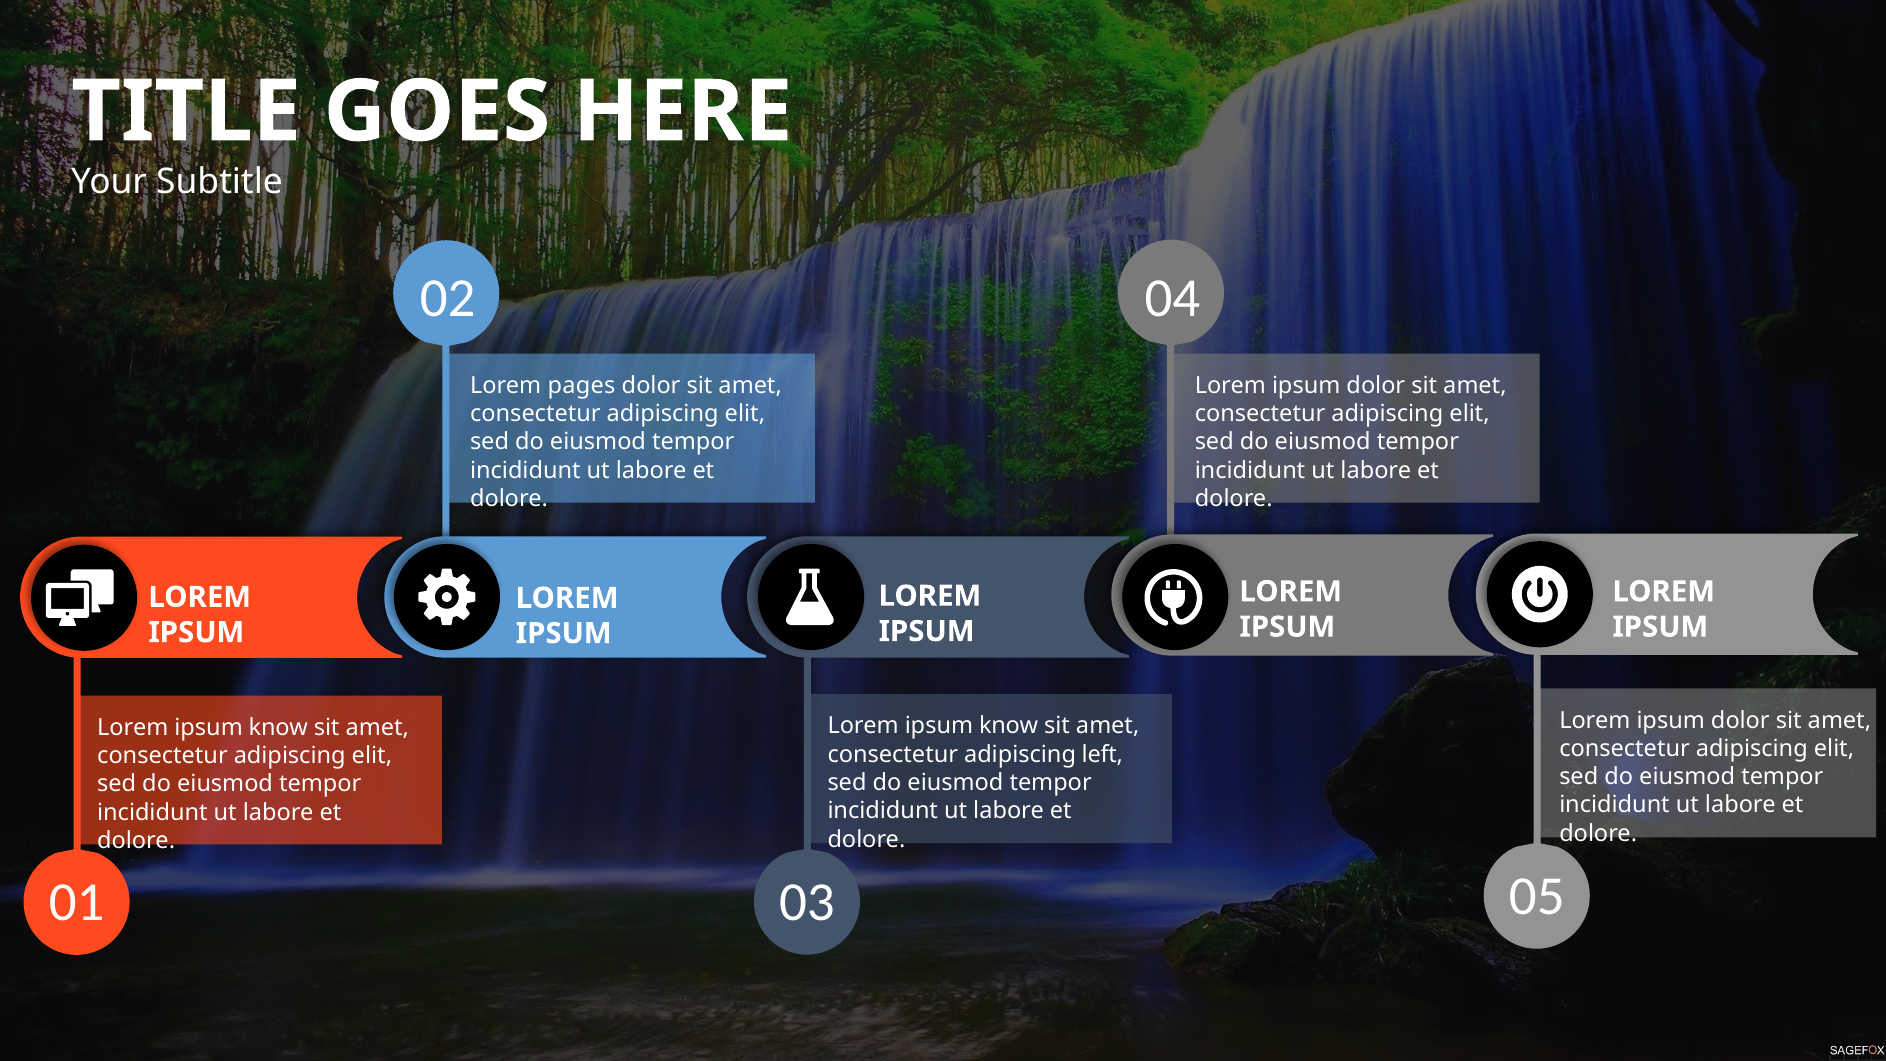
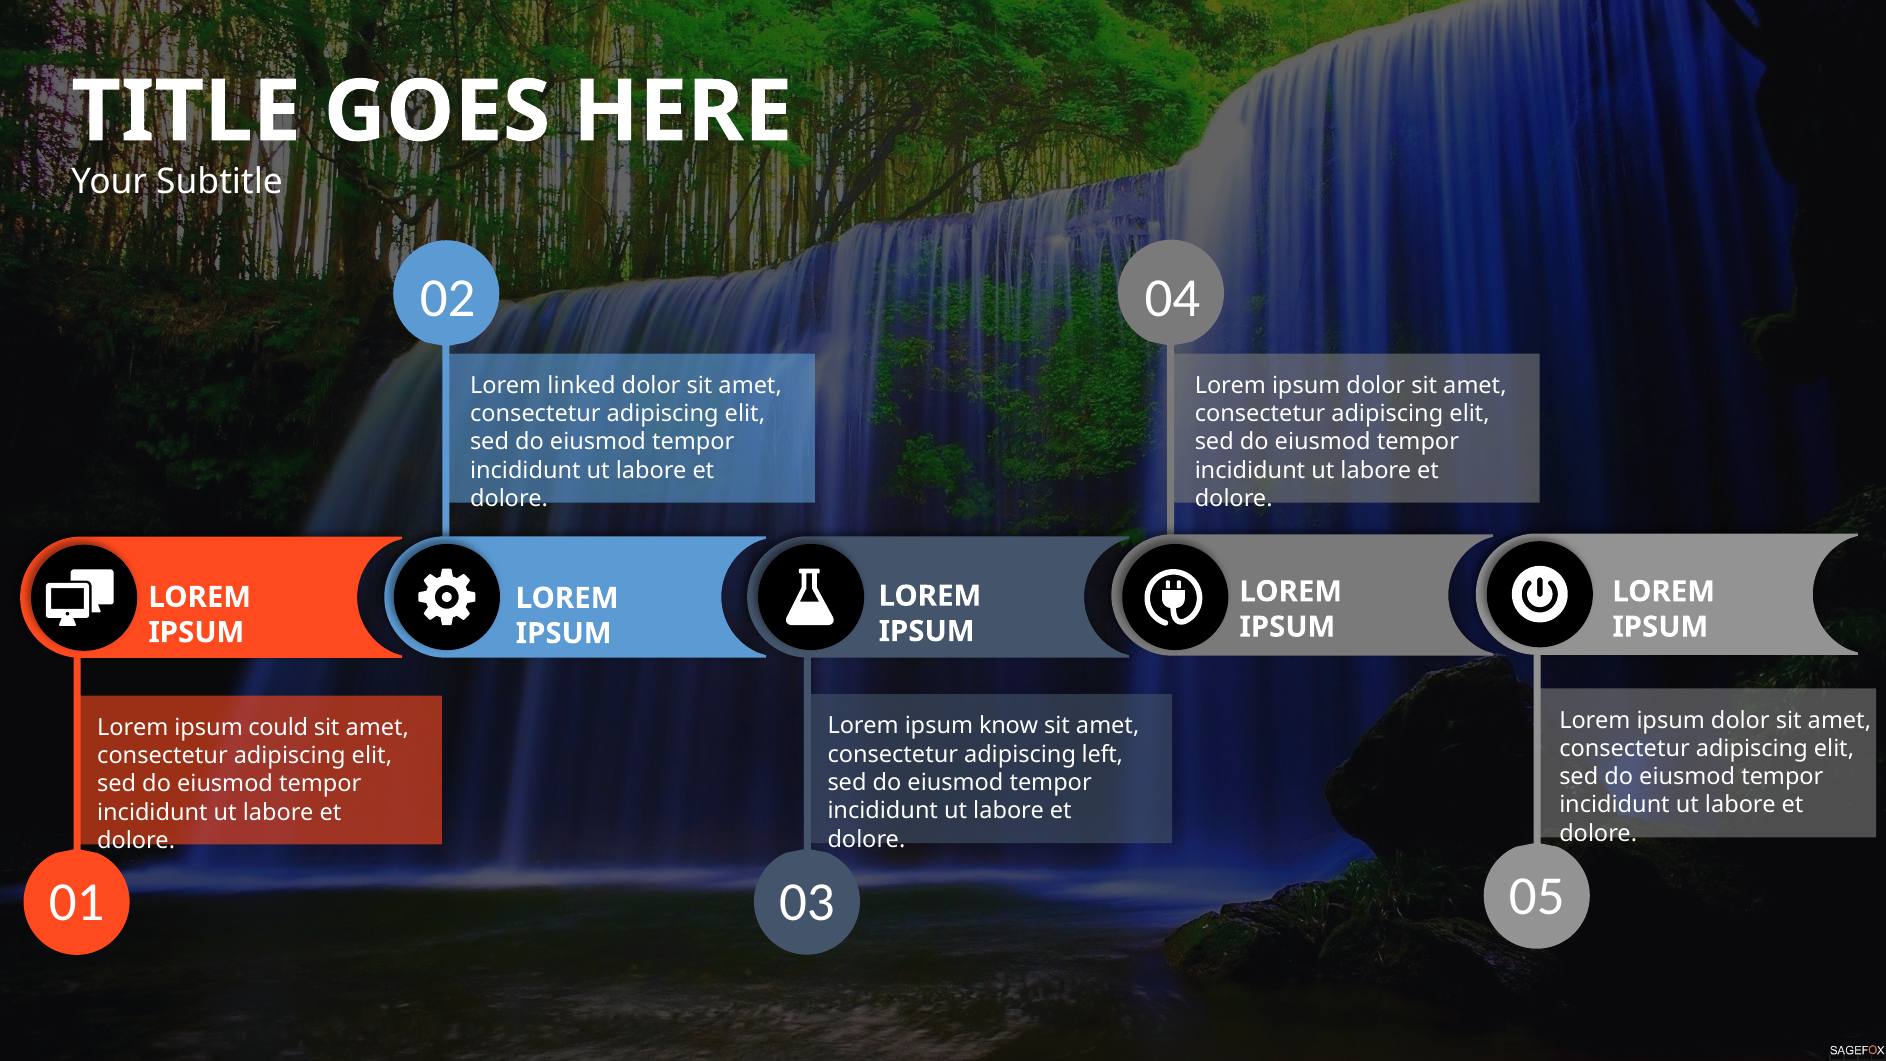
pages: pages -> linked
know at (278, 727): know -> could
